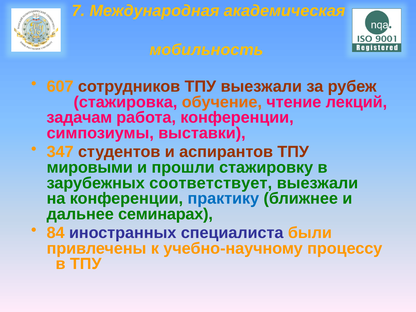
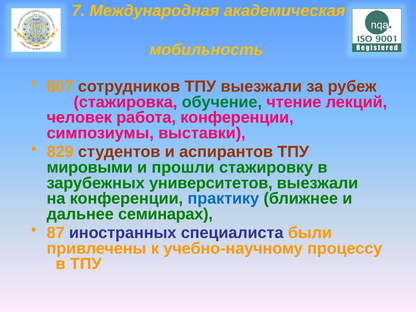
обучение colour: orange -> green
задачам: задачам -> человек
347: 347 -> 829
соответствует: соответствует -> университетов
84: 84 -> 87
